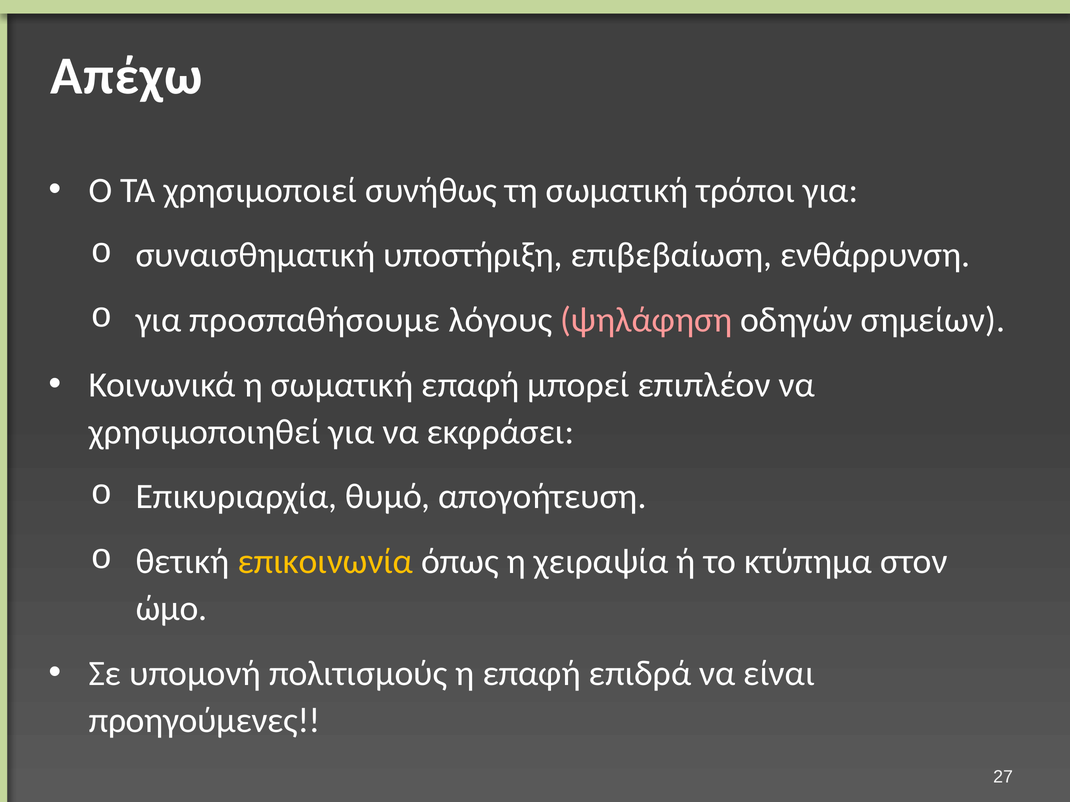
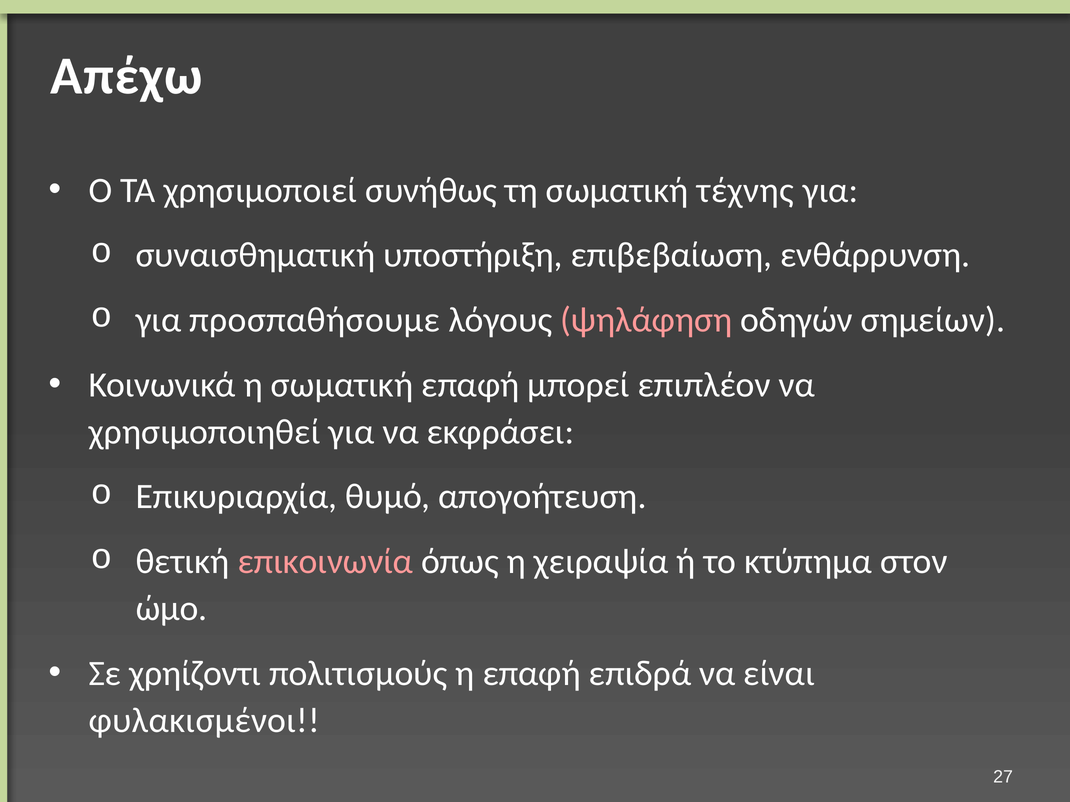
τρόποι: τρόποι -> τέχνης
επικοινωνία colour: yellow -> pink
υπομονή: υπομονή -> χρηίζοντι
προηγούμενες: προηγούμενες -> φυλακισμένοι
